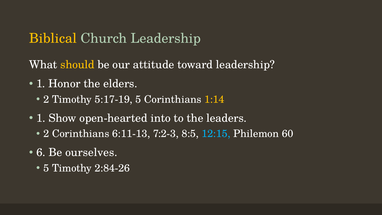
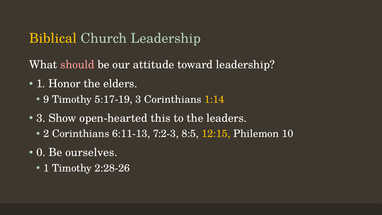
should colour: yellow -> pink
2 at (46, 99): 2 -> 9
5:17-19 5: 5 -> 3
1 at (41, 118): 1 -> 3
into: into -> this
12:15 colour: light blue -> yellow
60: 60 -> 10
6: 6 -> 0
5 at (46, 168): 5 -> 1
2:84-26: 2:84-26 -> 2:28-26
